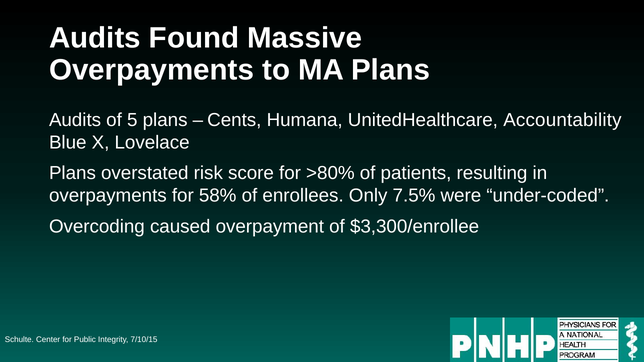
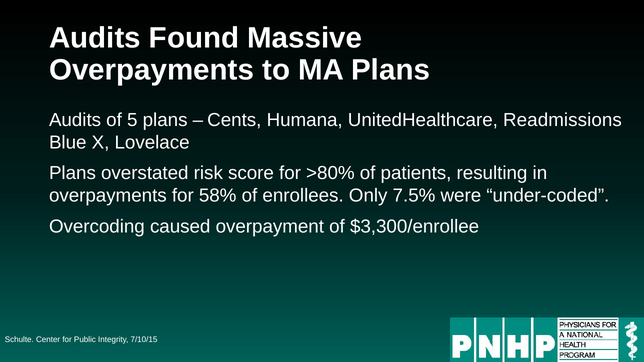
Accountability: Accountability -> Readmissions
